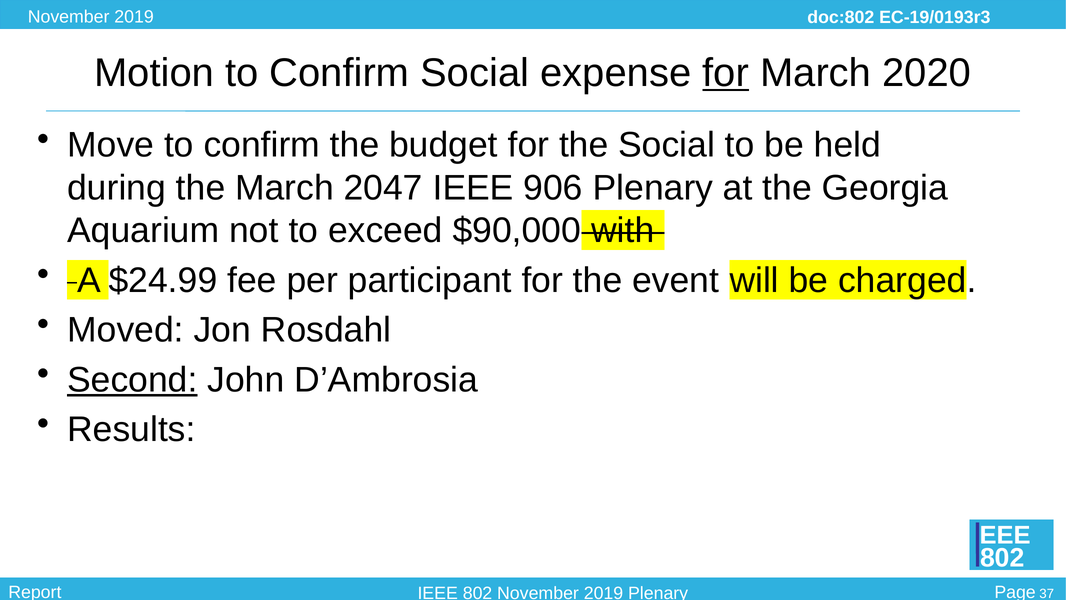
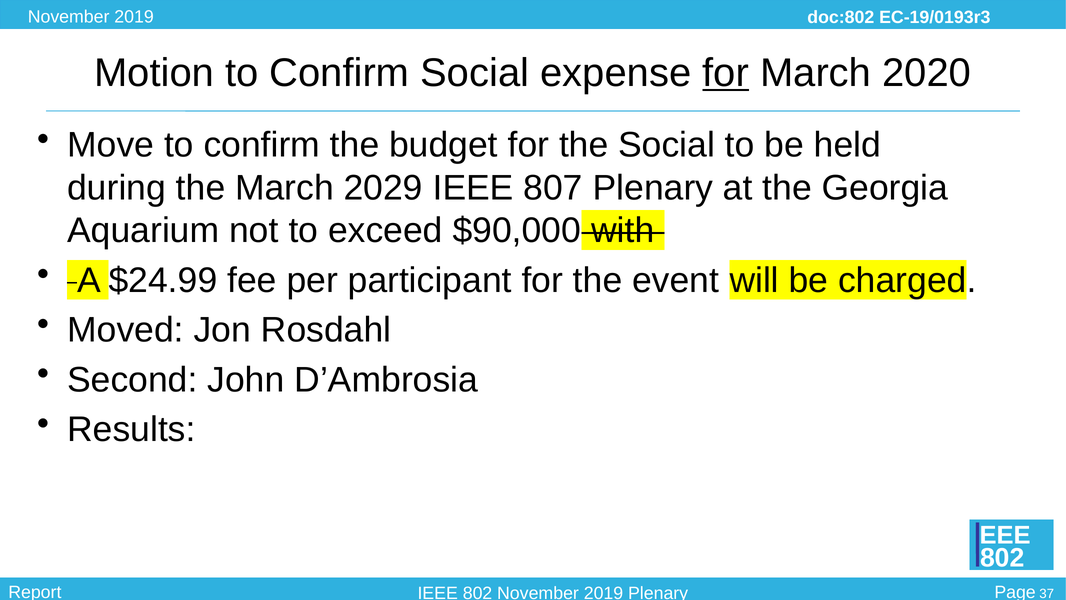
2047: 2047 -> 2029
906: 906 -> 807
Second underline: present -> none
